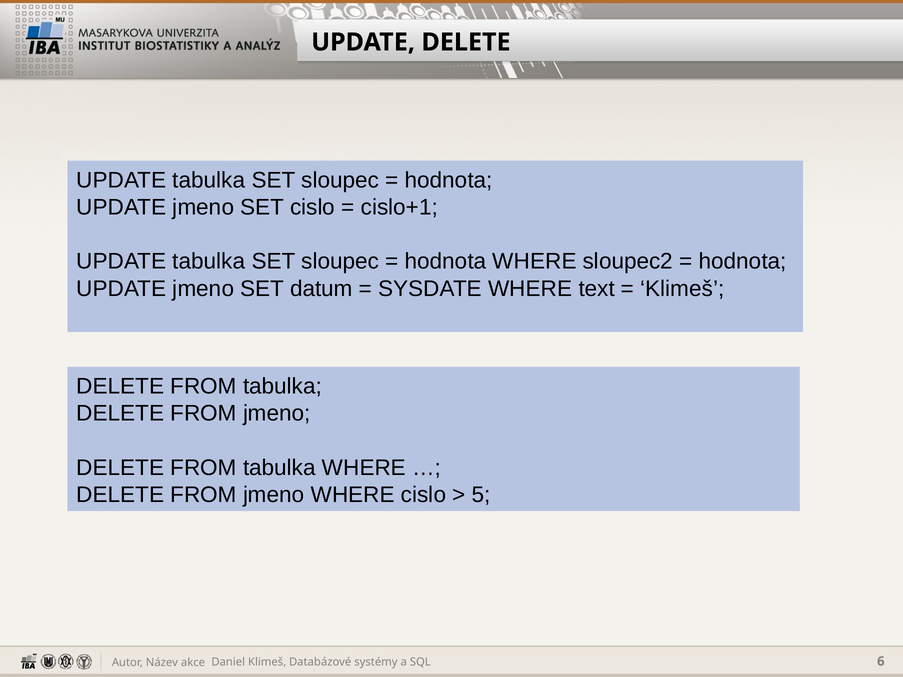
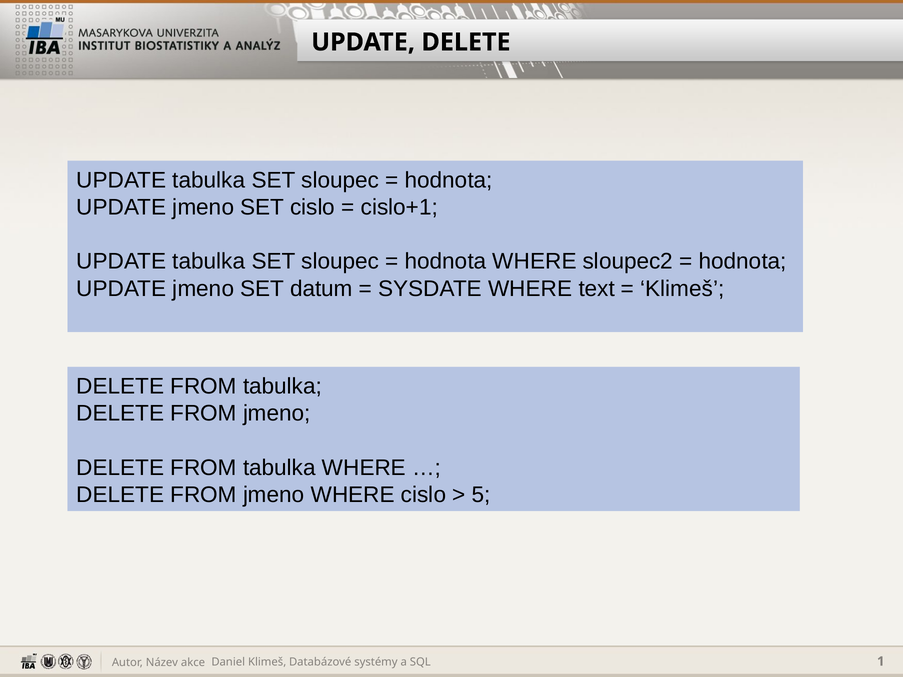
6: 6 -> 1
